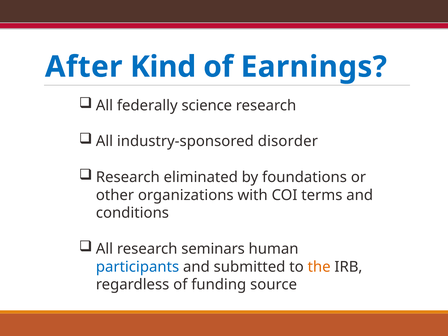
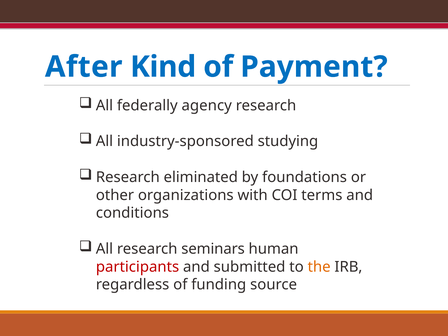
Earnings: Earnings -> Payment
science: science -> agency
disorder: disorder -> studying
participants colour: blue -> red
